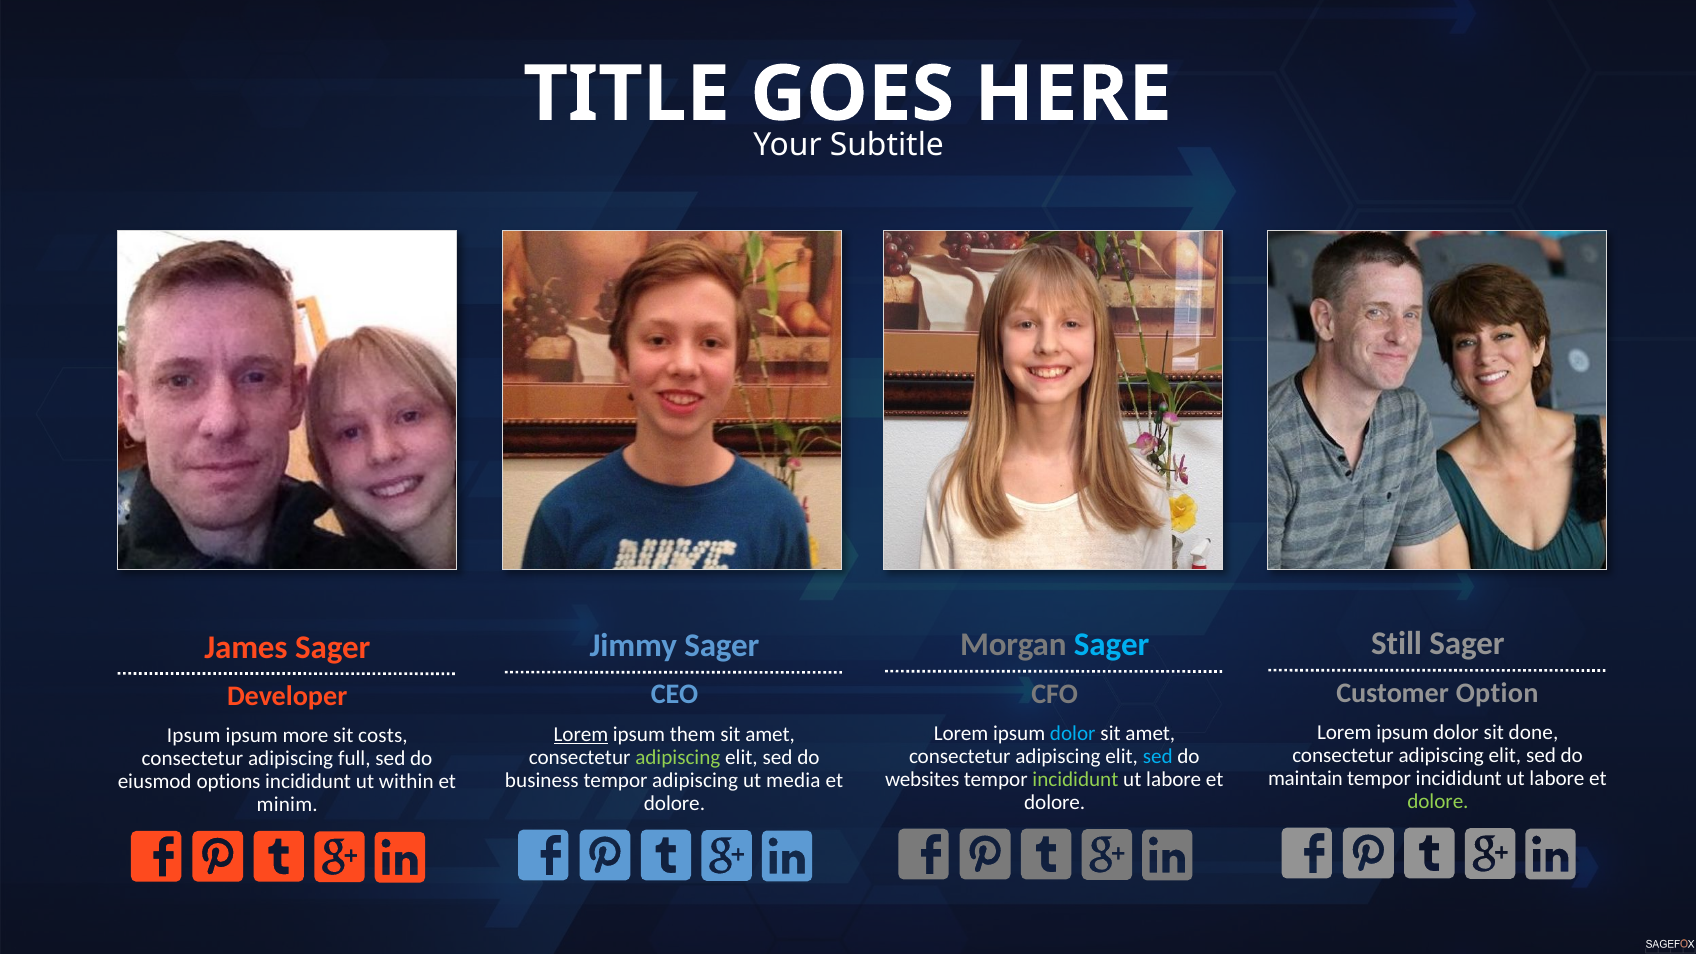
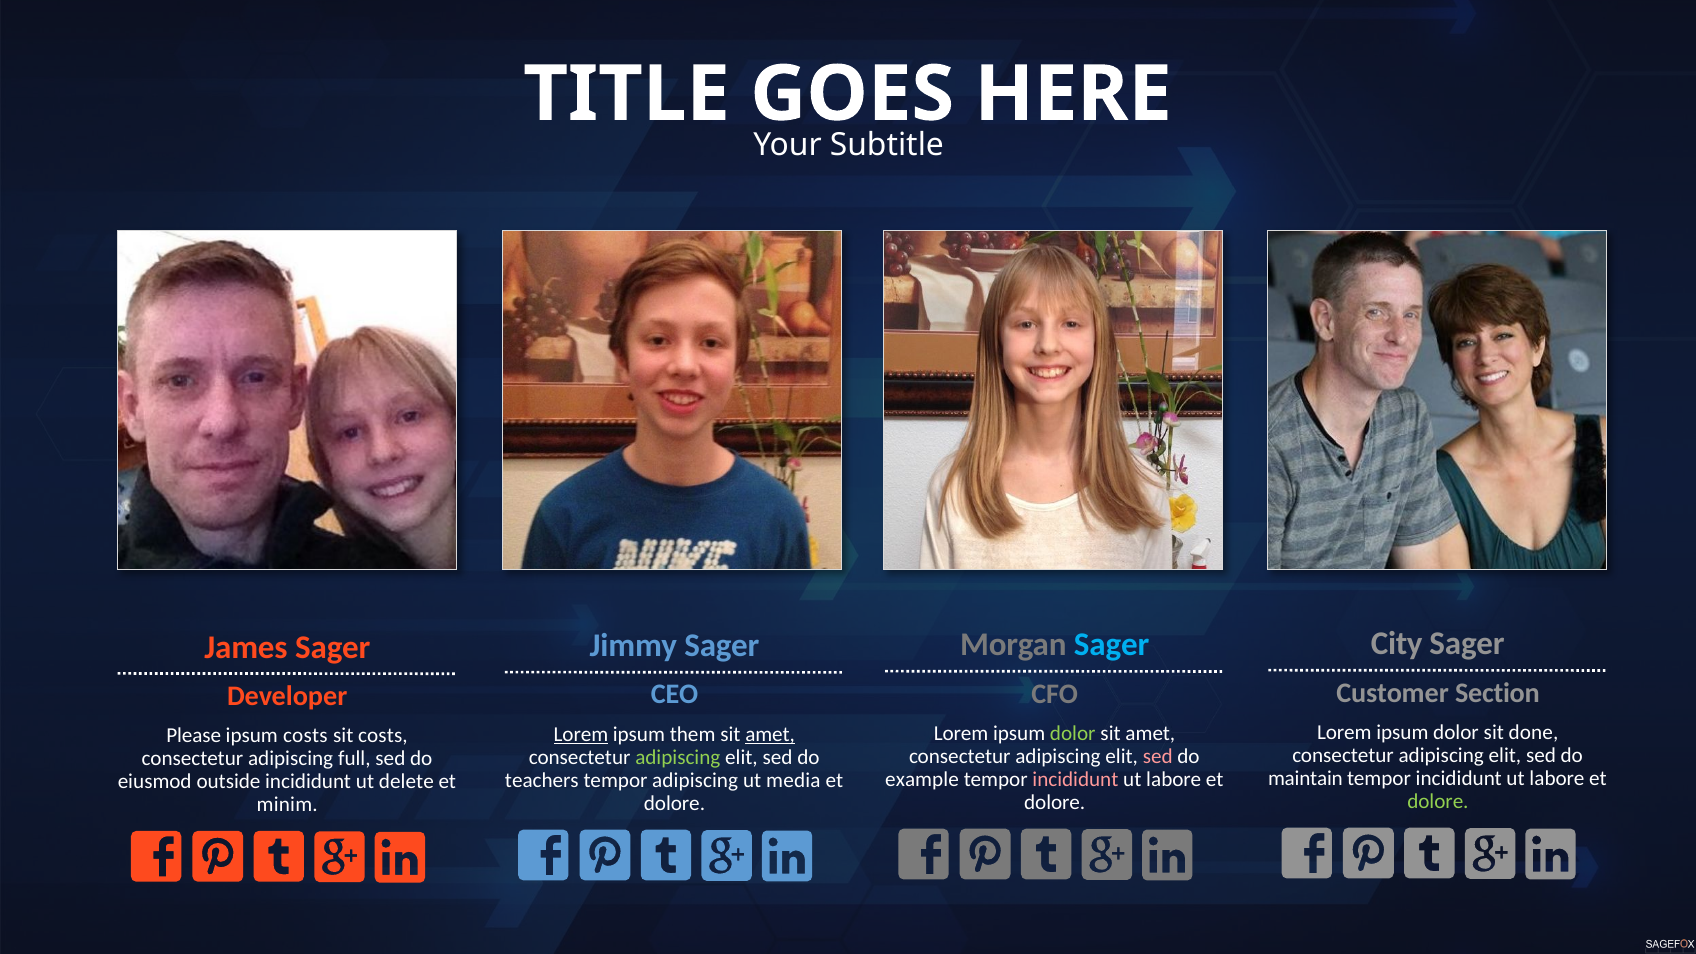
Still: Still -> City
Option: Option -> Section
dolor at (1073, 734) colour: light blue -> light green
amet at (770, 735) underline: none -> present
Ipsum at (194, 736): Ipsum -> Please
ipsum more: more -> costs
sed at (1158, 756) colour: light blue -> pink
websites: websites -> example
incididunt at (1075, 779) colour: light green -> pink
business: business -> teachers
options: options -> outside
within: within -> delete
